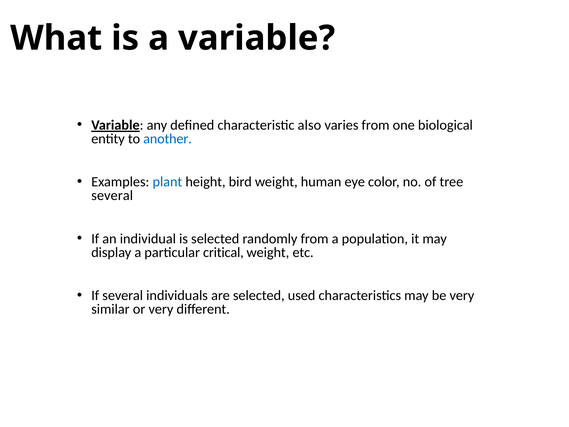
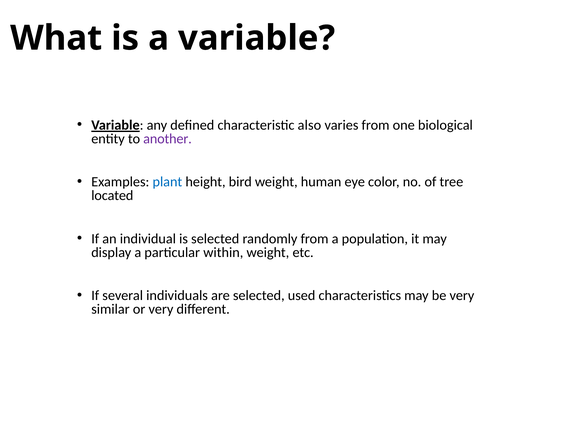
another colour: blue -> purple
several at (112, 195): several -> located
critical: critical -> within
